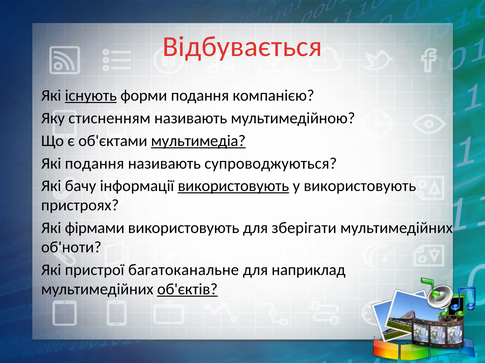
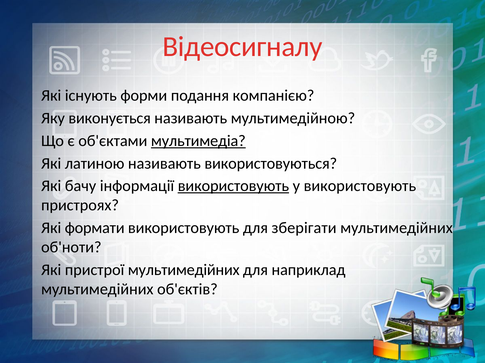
Відбувається: Відбувається -> Відеосигналу
існують underline: present -> none
стисненням: стисненням -> виконується
Які подання: подання -> латиною
супроводжуються: супроводжуються -> використовуються
фірмами: фірмами -> формати
пристрої багатоканальне: багатоканальне -> мультимедійних
об'єктів underline: present -> none
